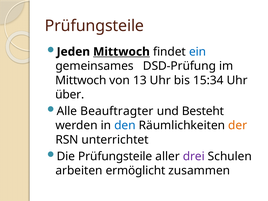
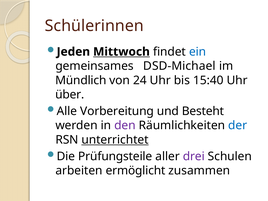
Prüfungsteile at (94, 26): Prüfungsteile -> Schülerinnen
DSD-Prüfung: DSD-Prüfung -> DSD-Michael
Mittwoch at (81, 80): Mittwoch -> Mündlich
13: 13 -> 24
15:34: 15:34 -> 15:40
Beauftragter: Beauftragter -> Vorbereitung
den colour: blue -> purple
der colour: orange -> blue
unterrichtet underline: none -> present
